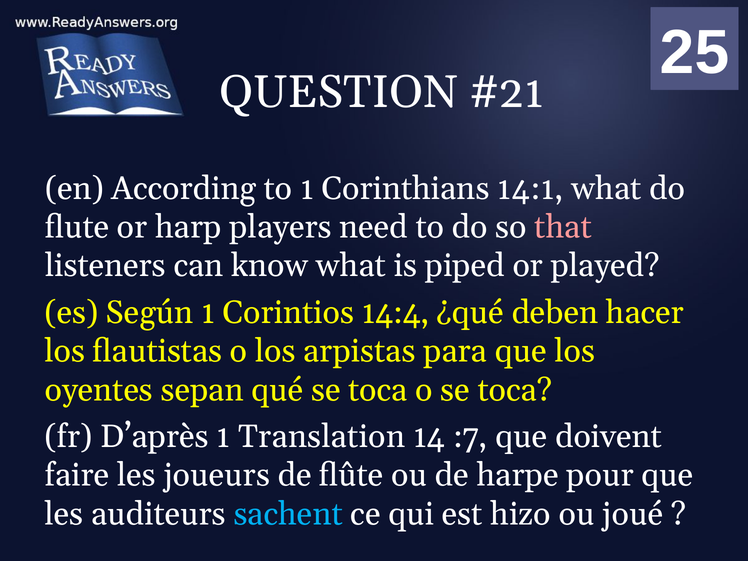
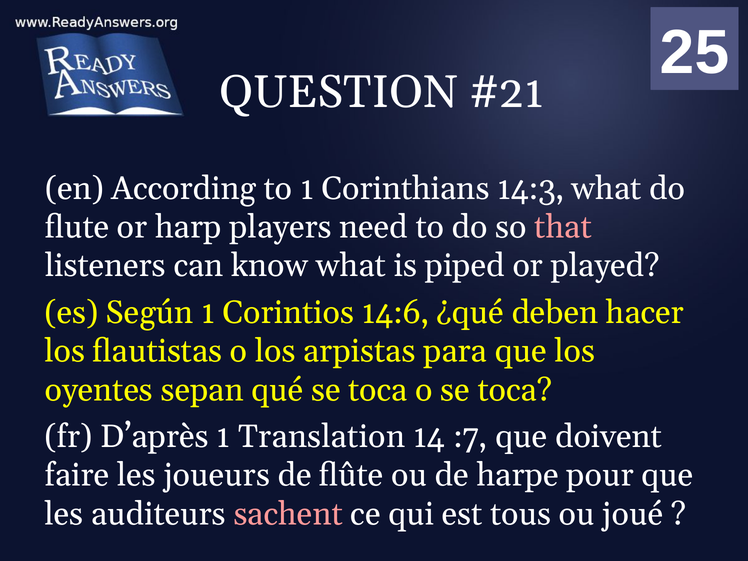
14:1: 14:1 -> 14:3
14:4: 14:4 -> 14:6
sachent colour: light blue -> pink
hizo: hizo -> tous
